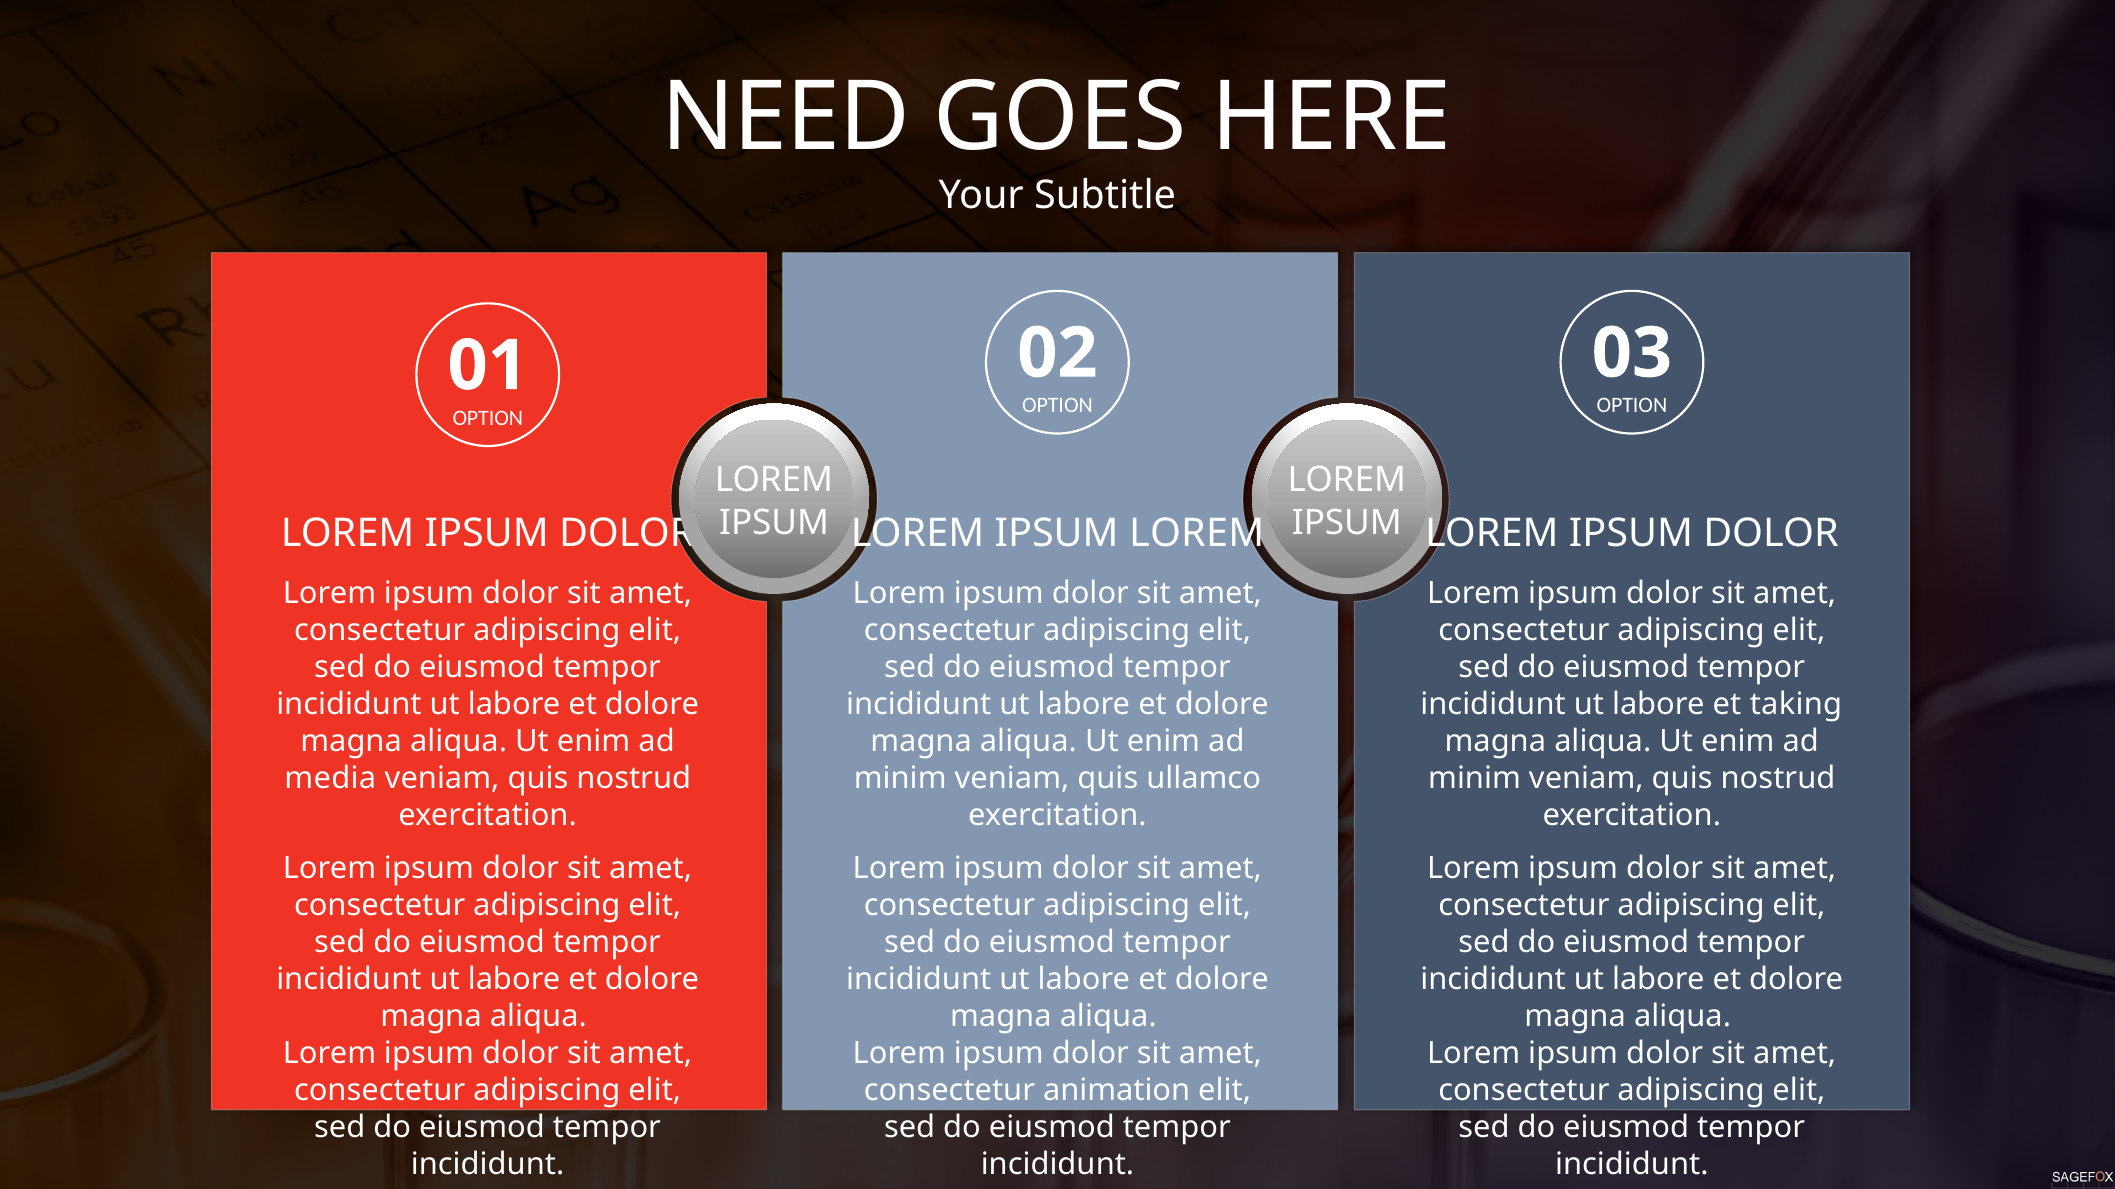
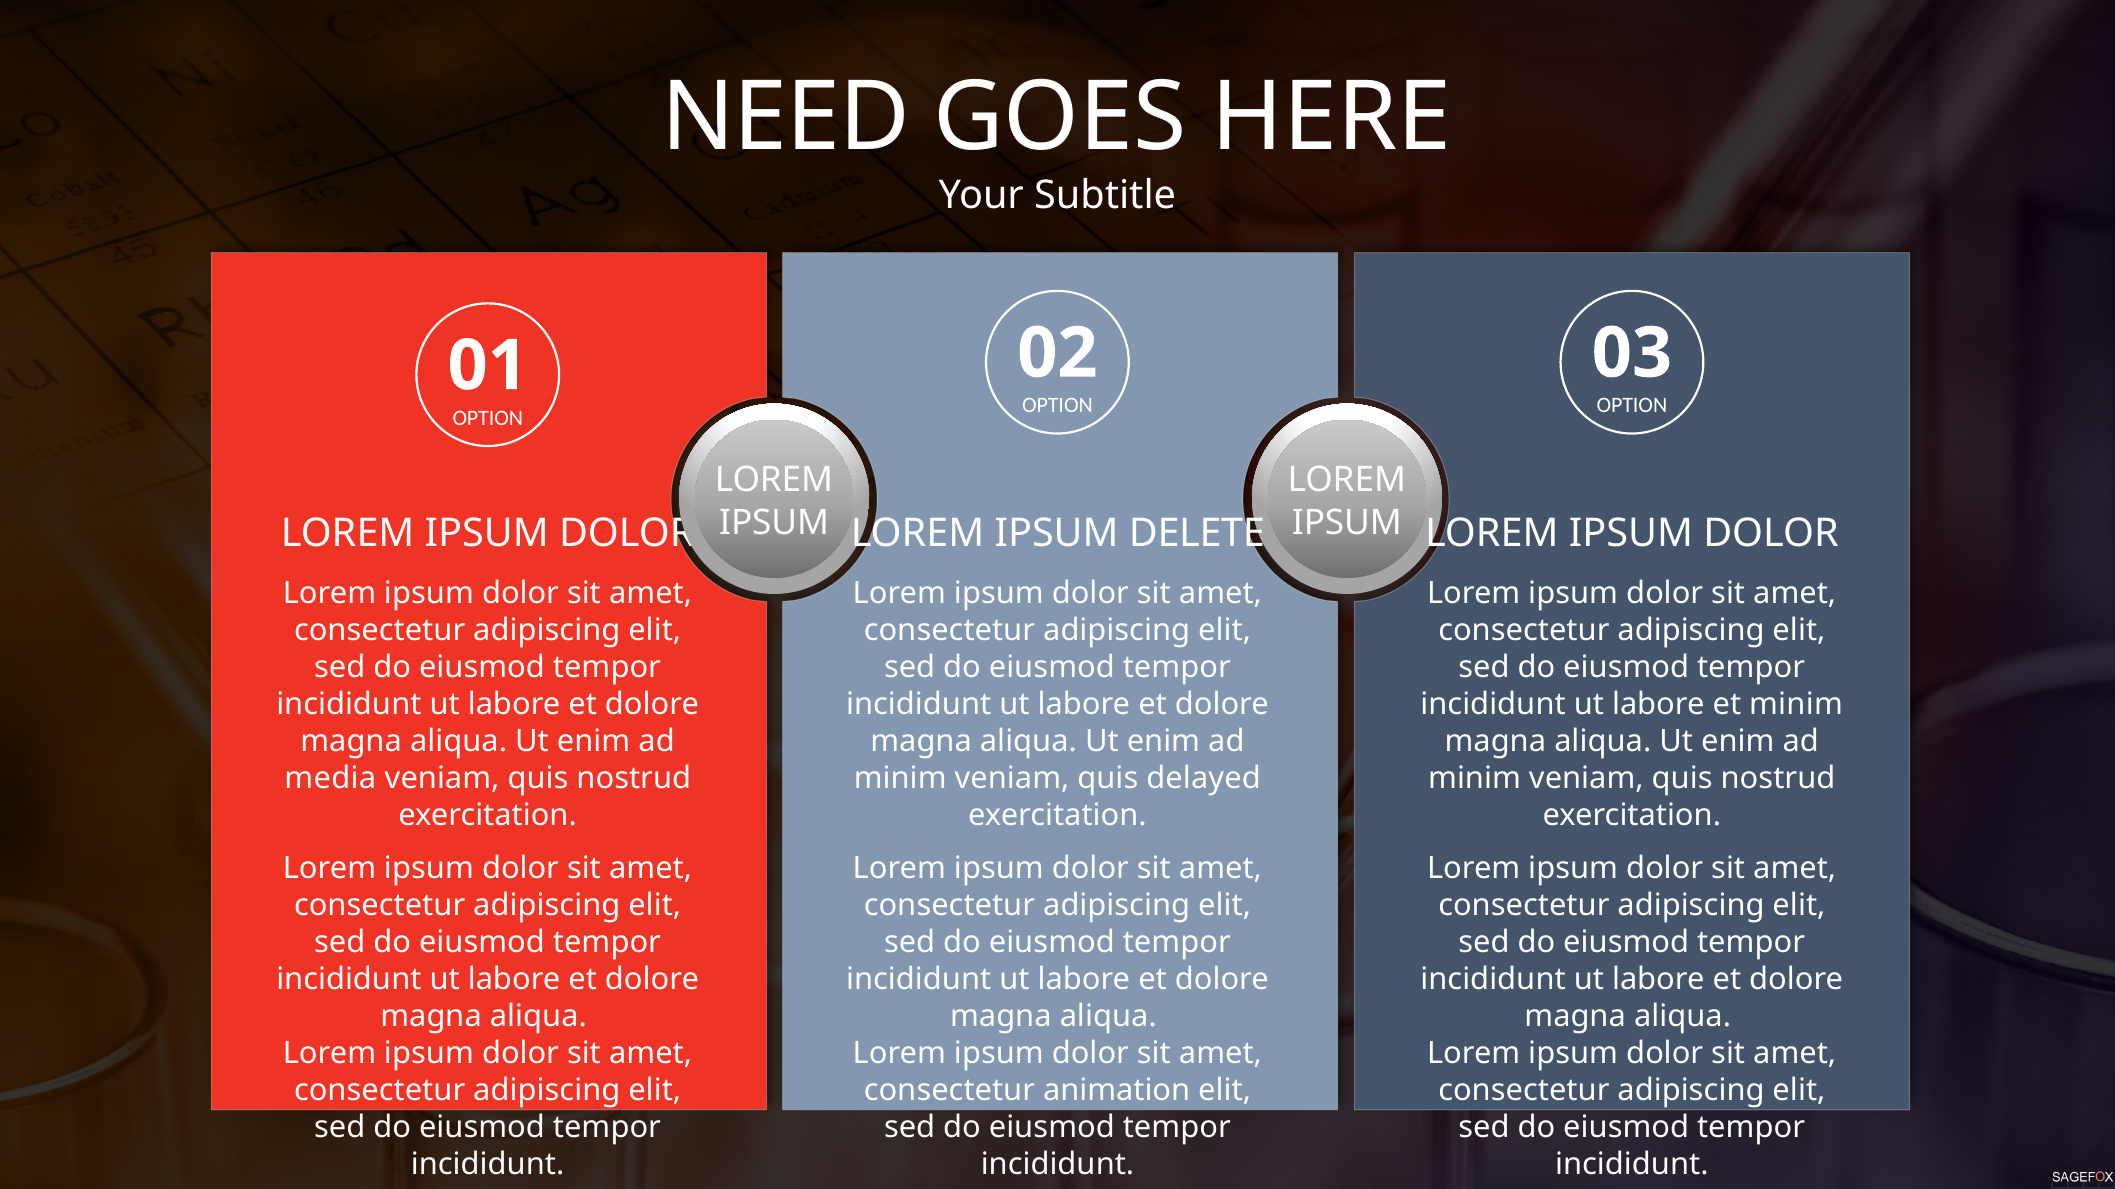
LOREM at (1197, 533): LOREM -> DELETE
et taking: taking -> minim
ullamco: ullamco -> delayed
